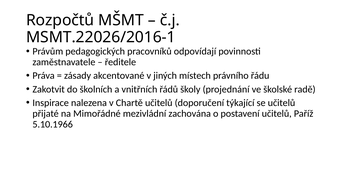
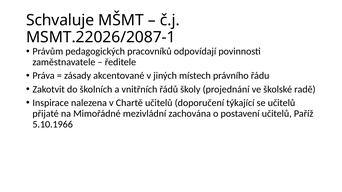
Rozpočtů: Rozpočtů -> Schvaluje
MSMT.22026/2016-1: MSMT.22026/2016-1 -> MSMT.22026/2087-1
